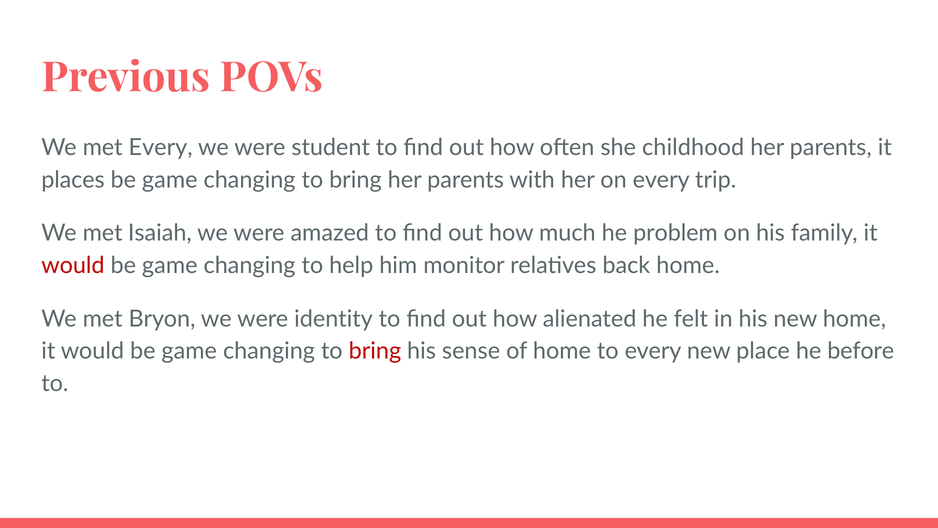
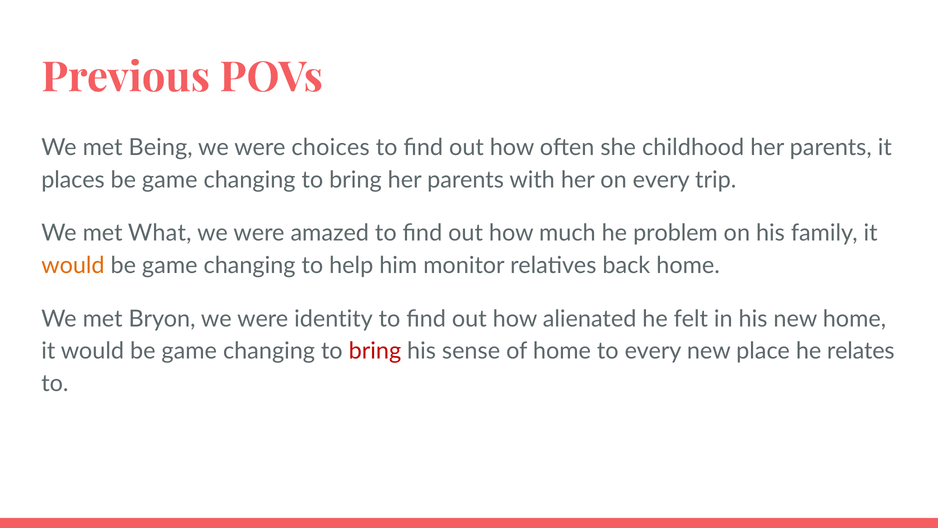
met Every: Every -> Being
student: student -> choices
Isaiah: Isaiah -> What
would at (73, 265) colour: red -> orange
before: before -> relates
